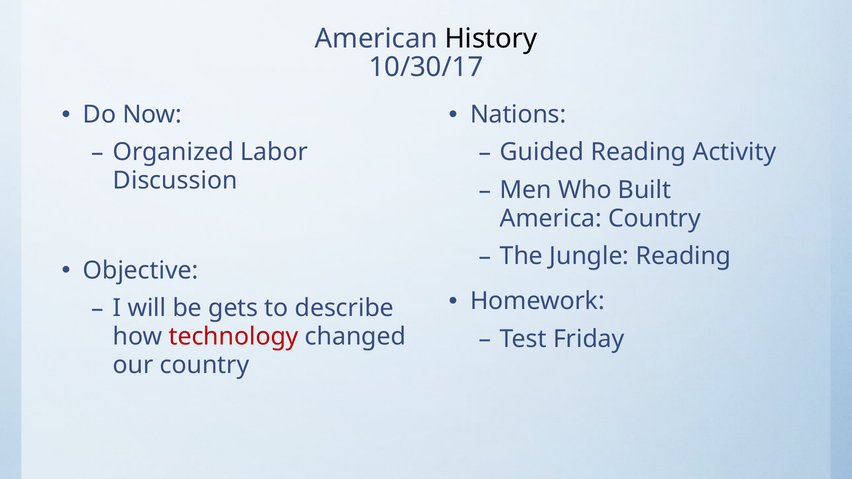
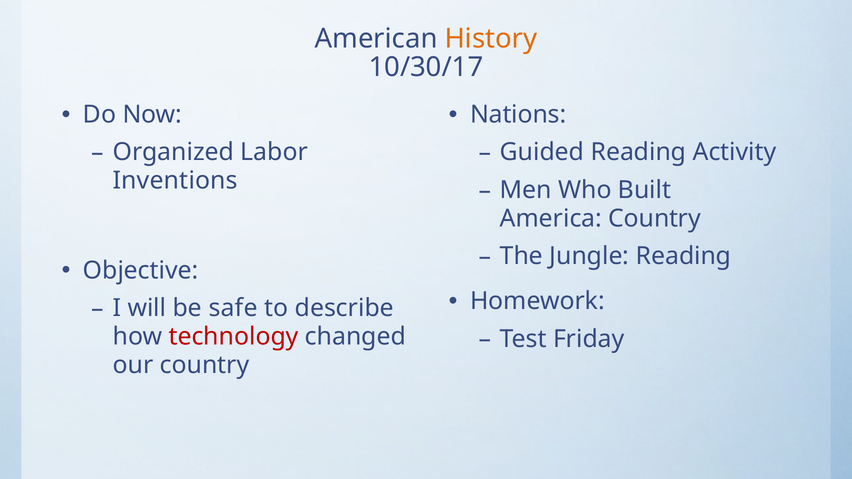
History colour: black -> orange
Discussion: Discussion -> Inventions
gets: gets -> safe
